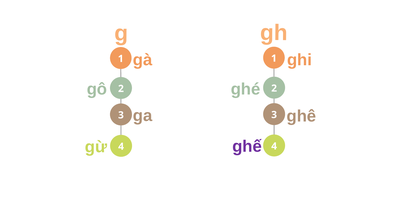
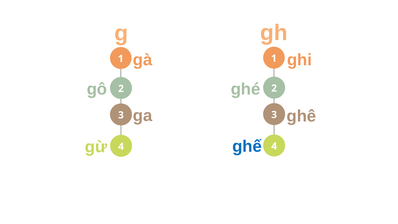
ghế colour: purple -> blue
